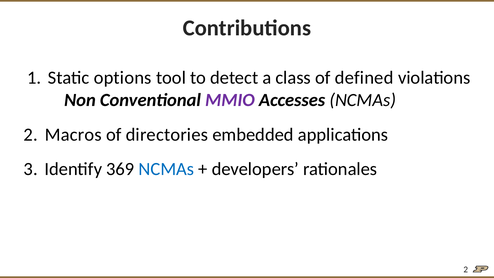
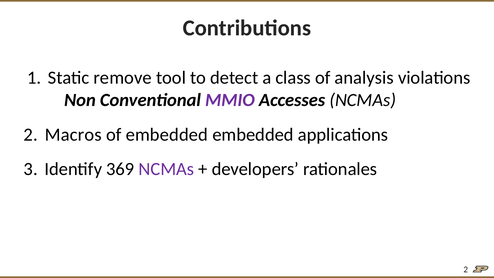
options: options -> remove
defined: defined -> analysis
of directories: directories -> embedded
NCMAs at (166, 169) colour: blue -> purple
